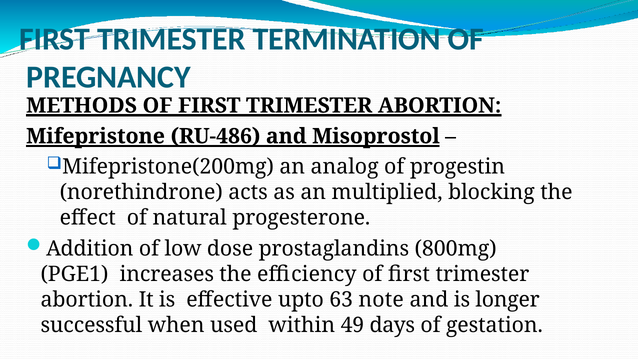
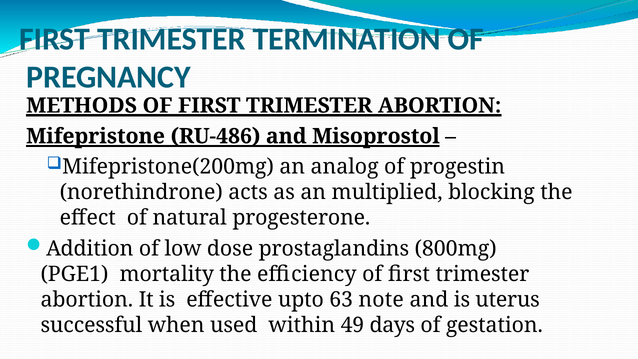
increases: increases -> mortality
longer: longer -> uterus
